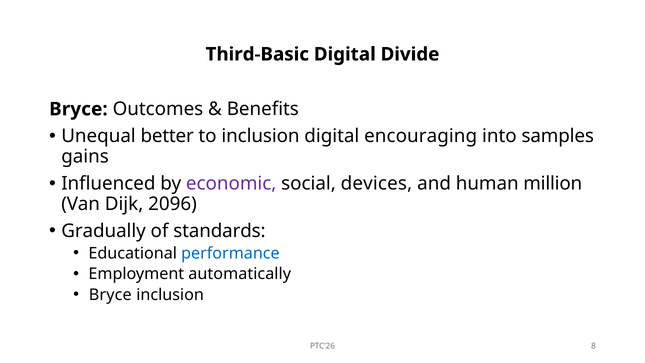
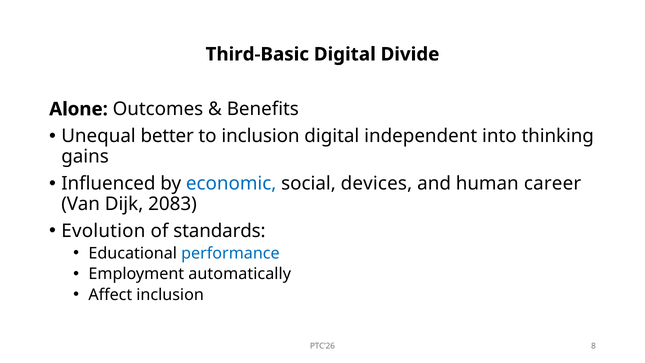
Bryce at (78, 109): Bryce -> Alone
encouraging: encouraging -> independent
samples: samples -> thinking
economic colour: purple -> blue
million: million -> career
2096: 2096 -> 2083
Gradually: Gradually -> Evolution
Bryce at (110, 295): Bryce -> Affect
